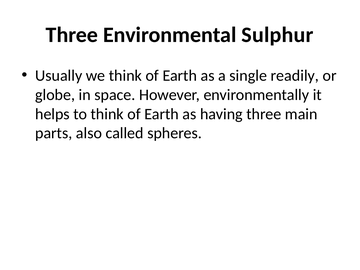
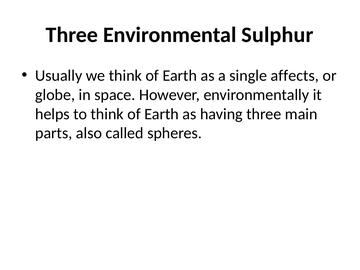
readily: readily -> affects
